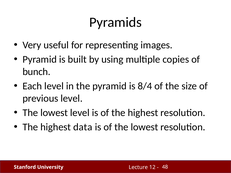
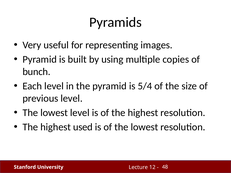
8/4: 8/4 -> 5/4
data: data -> used
